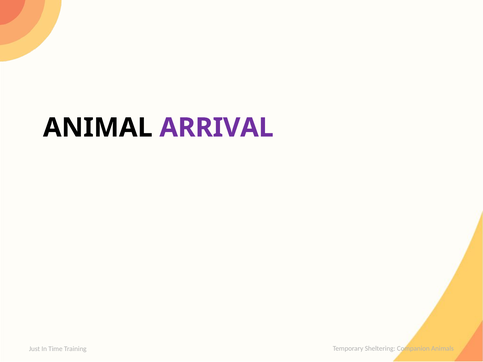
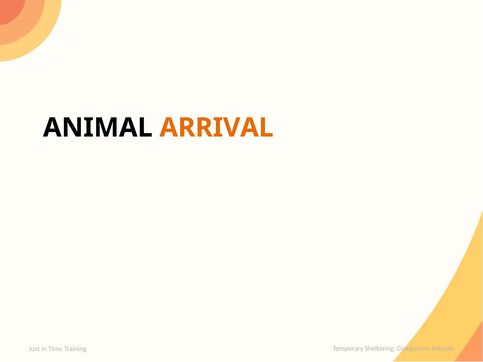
ARRIVAL colour: purple -> orange
